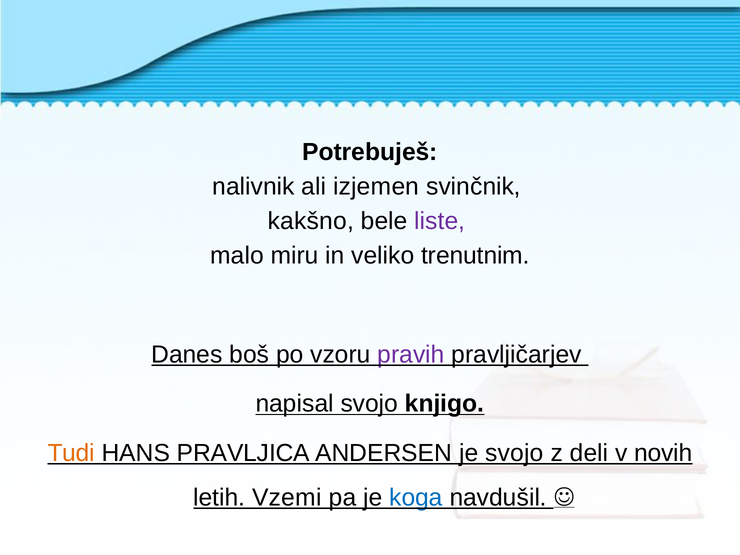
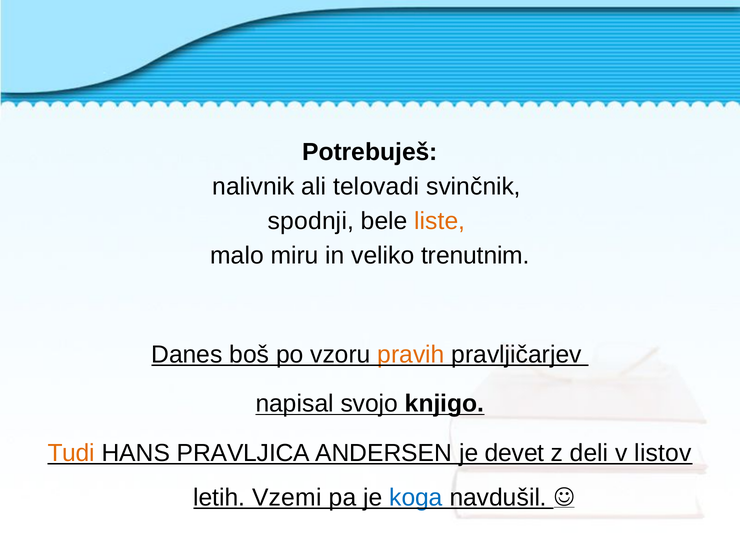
izjemen: izjemen -> telovadi
kakšno: kakšno -> spodnji
liste colour: purple -> orange
pravih colour: purple -> orange
je svojo: svojo -> devet
novih: novih -> listov
